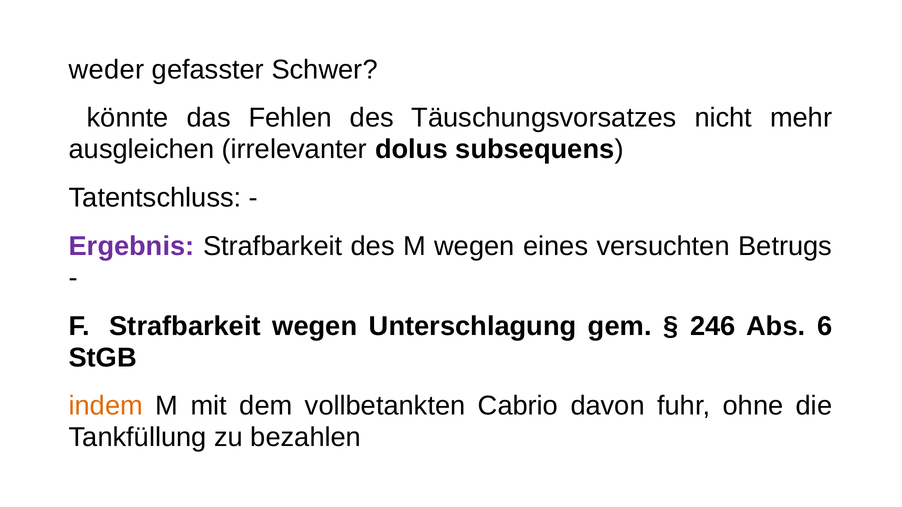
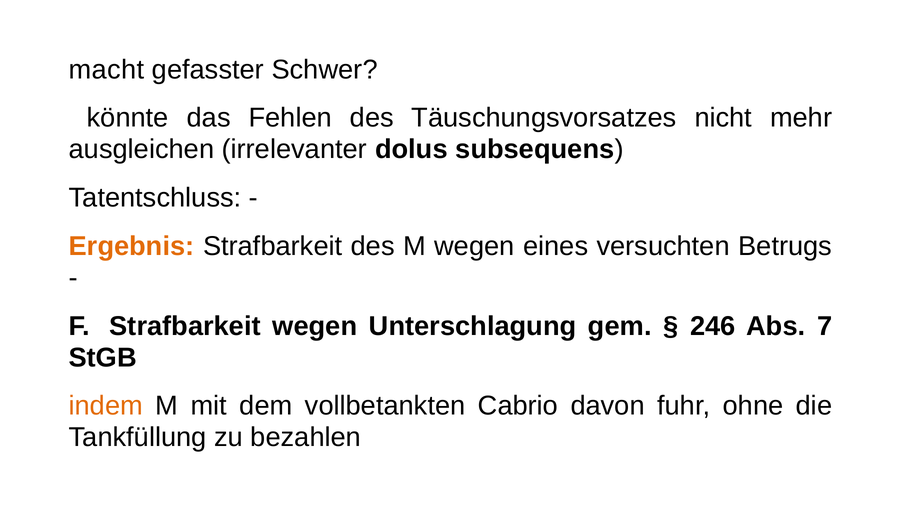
weder: weder -> macht
Ergebnis colour: purple -> orange
6: 6 -> 7
